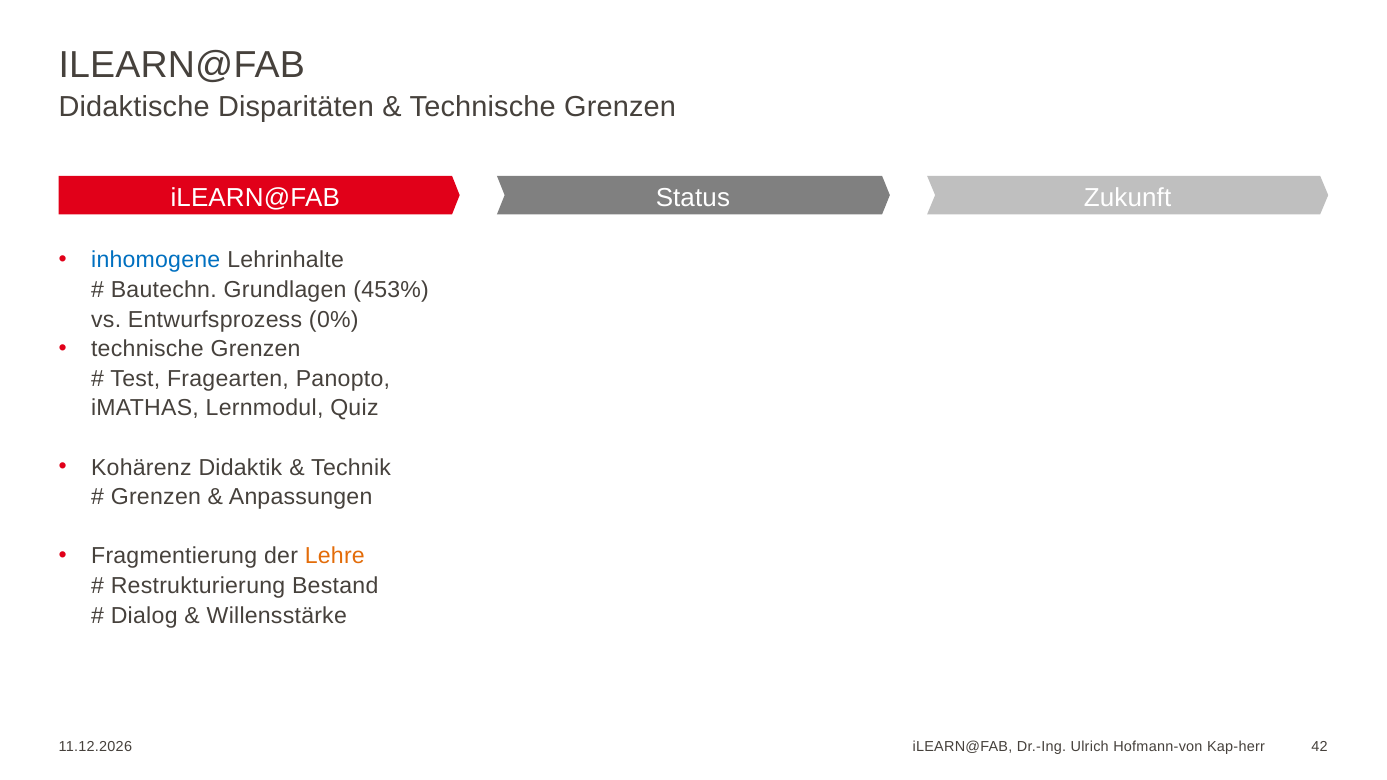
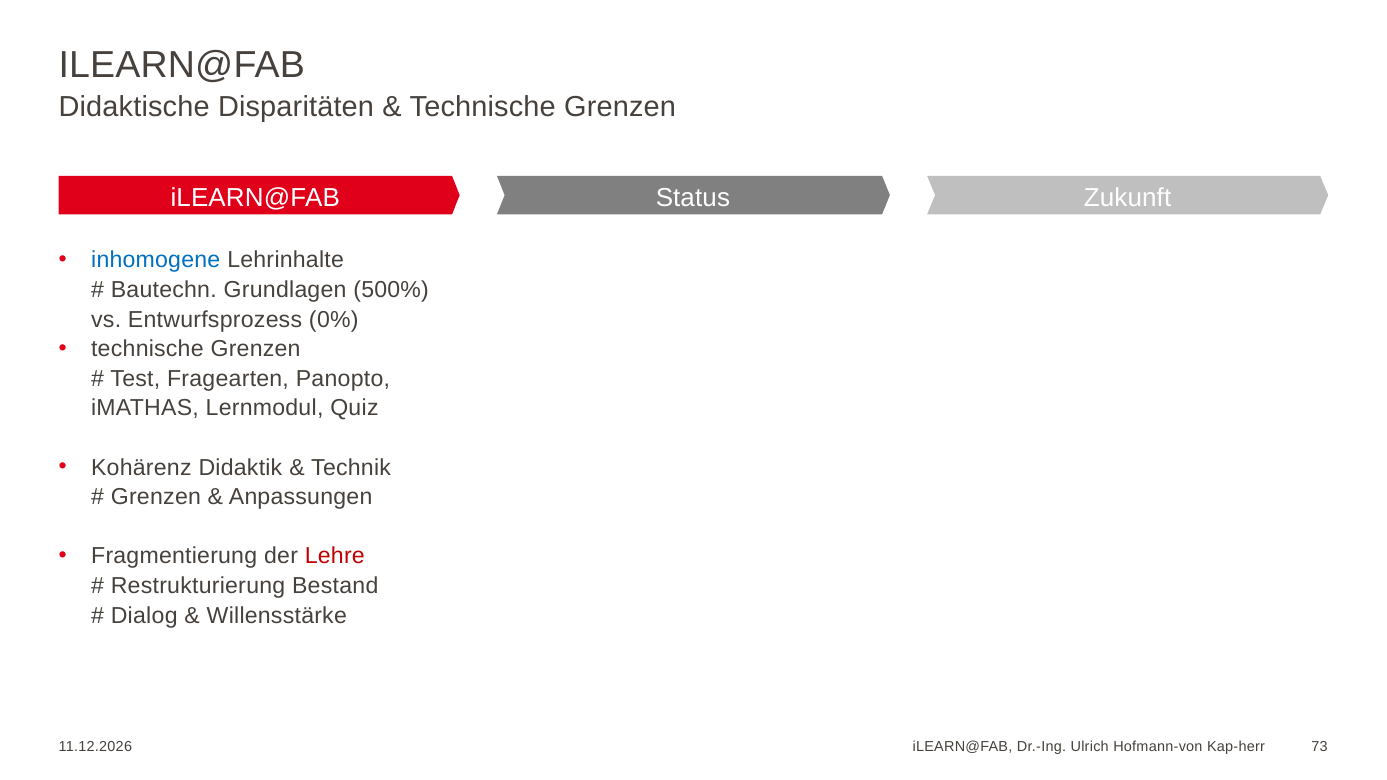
453%: 453% -> 500%
Lehre colour: orange -> red
42: 42 -> 73
